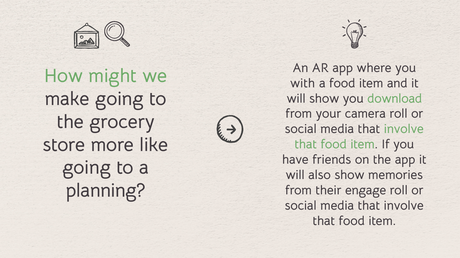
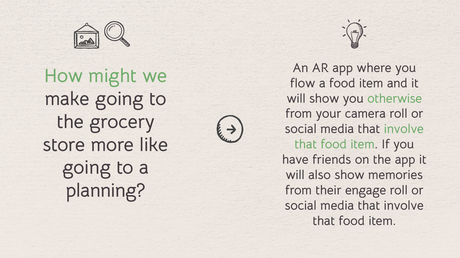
with: with -> flow
download: download -> otherwise
